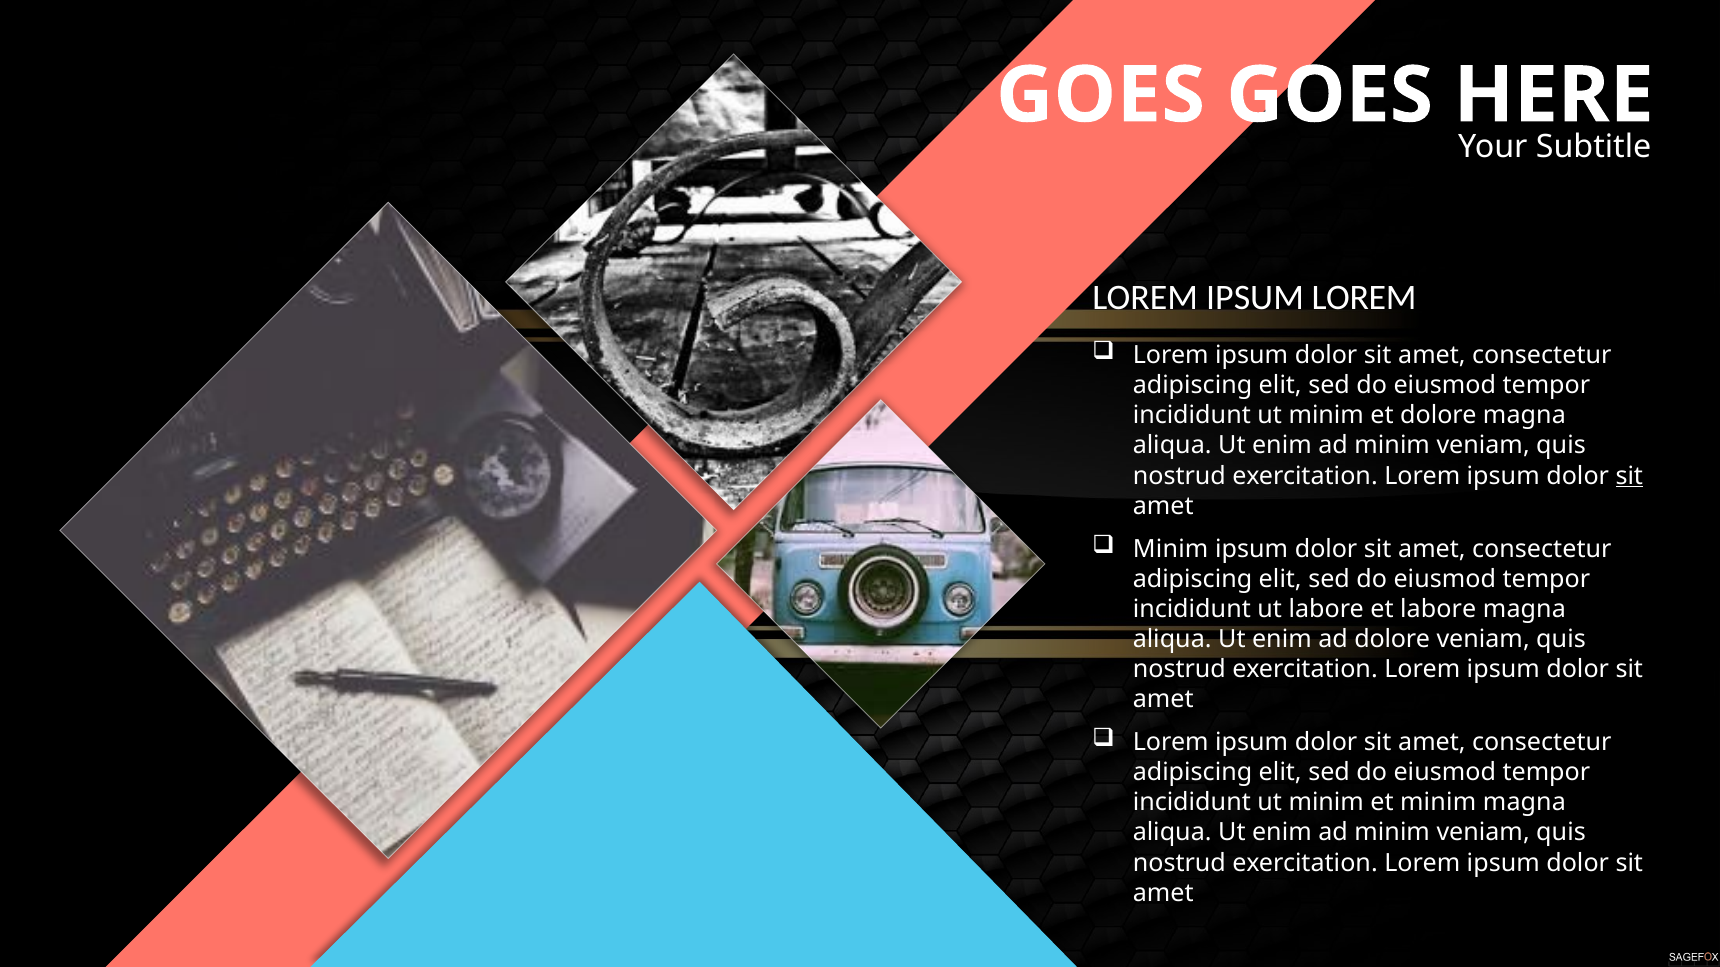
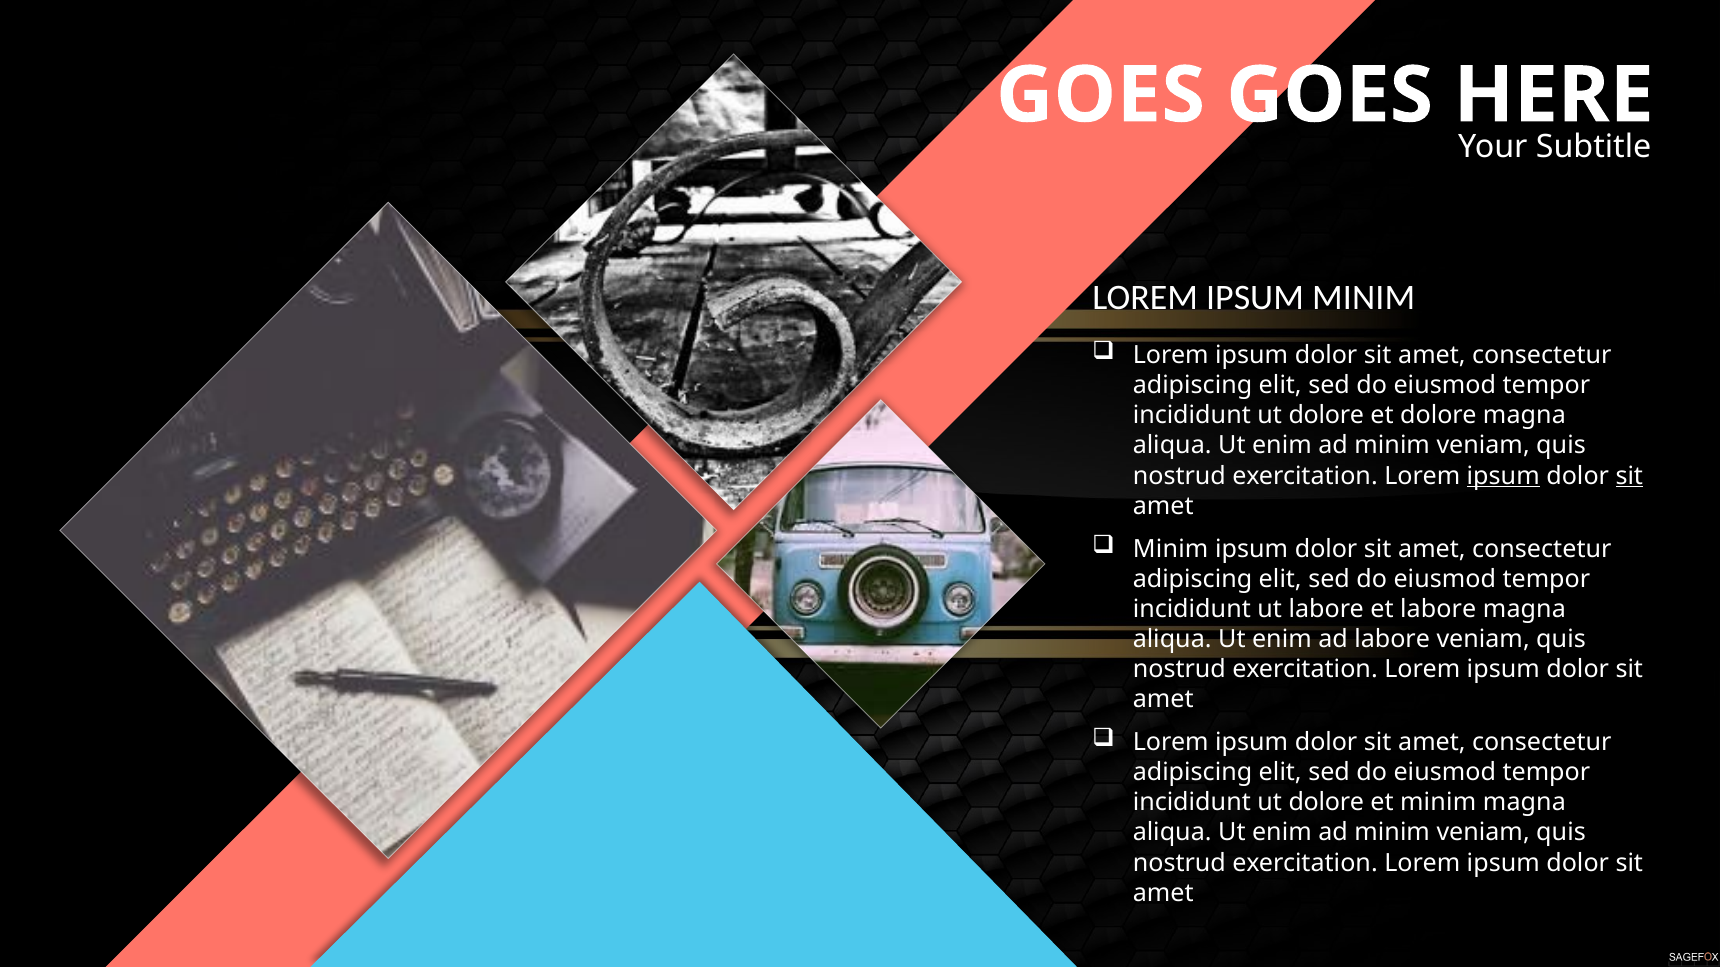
IPSUM LOREM: LOREM -> MINIM
minim at (1326, 416): minim -> dolore
ipsum at (1503, 476) underline: none -> present
ad dolore: dolore -> labore
minim at (1326, 803): minim -> dolore
